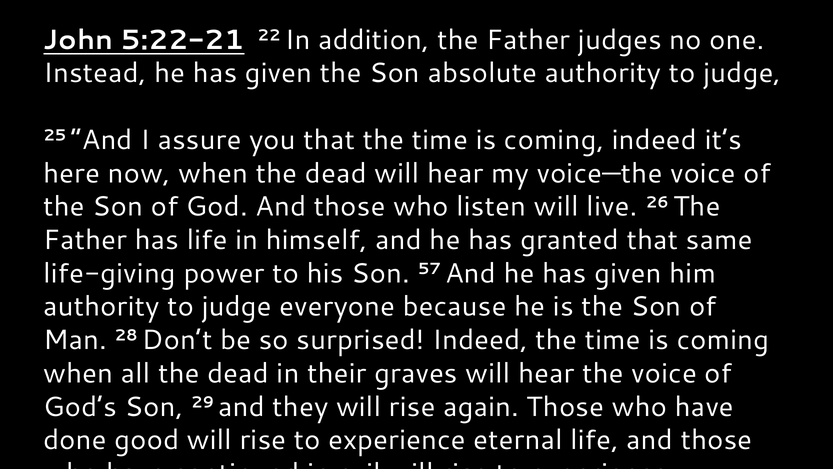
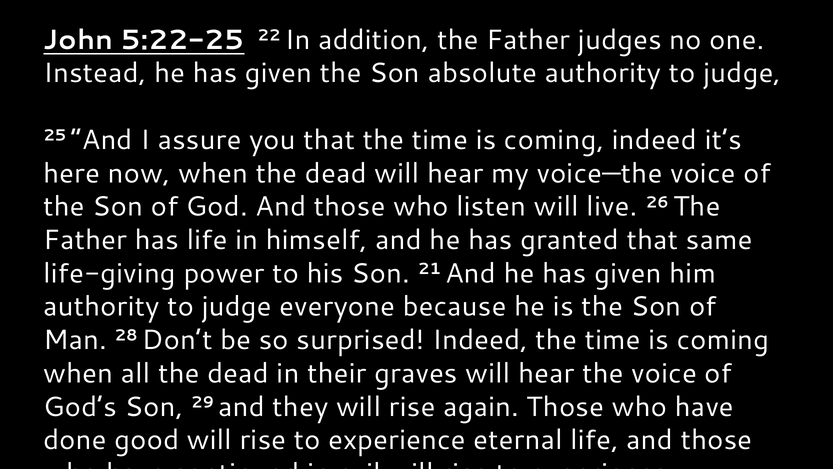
5:22-21: 5:22-21 -> 5:22-25
57: 57 -> 21
